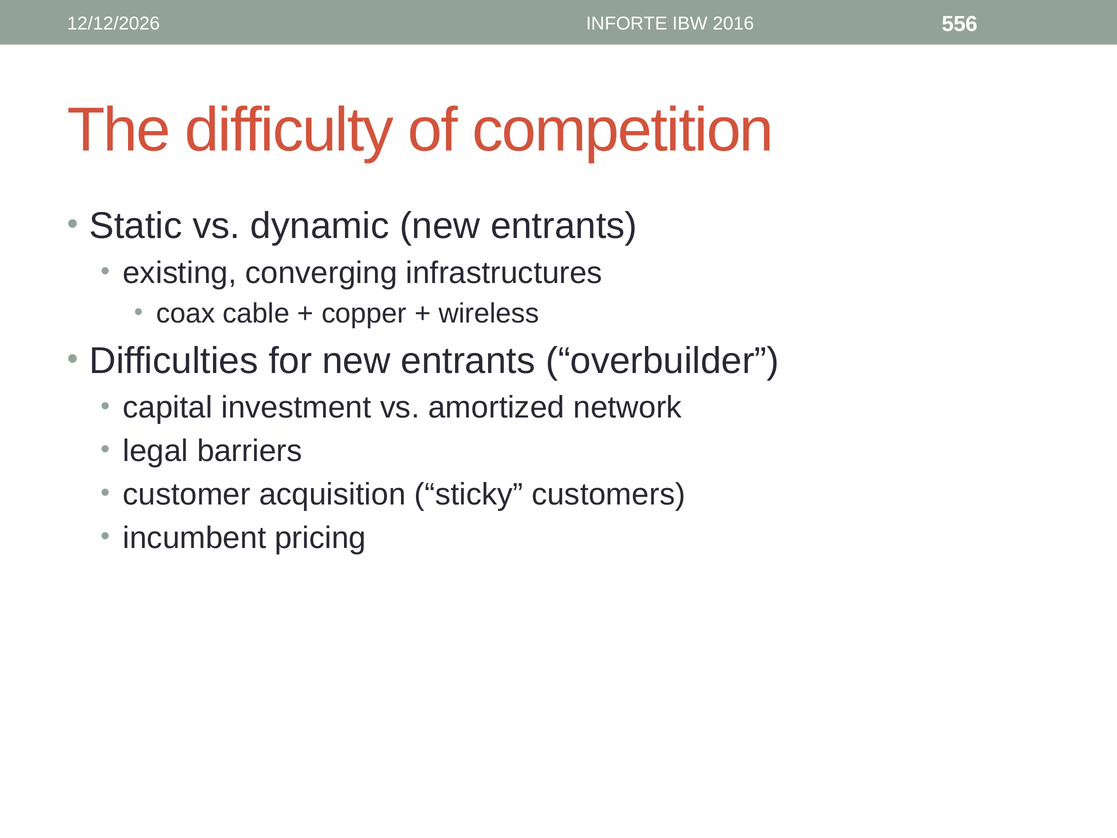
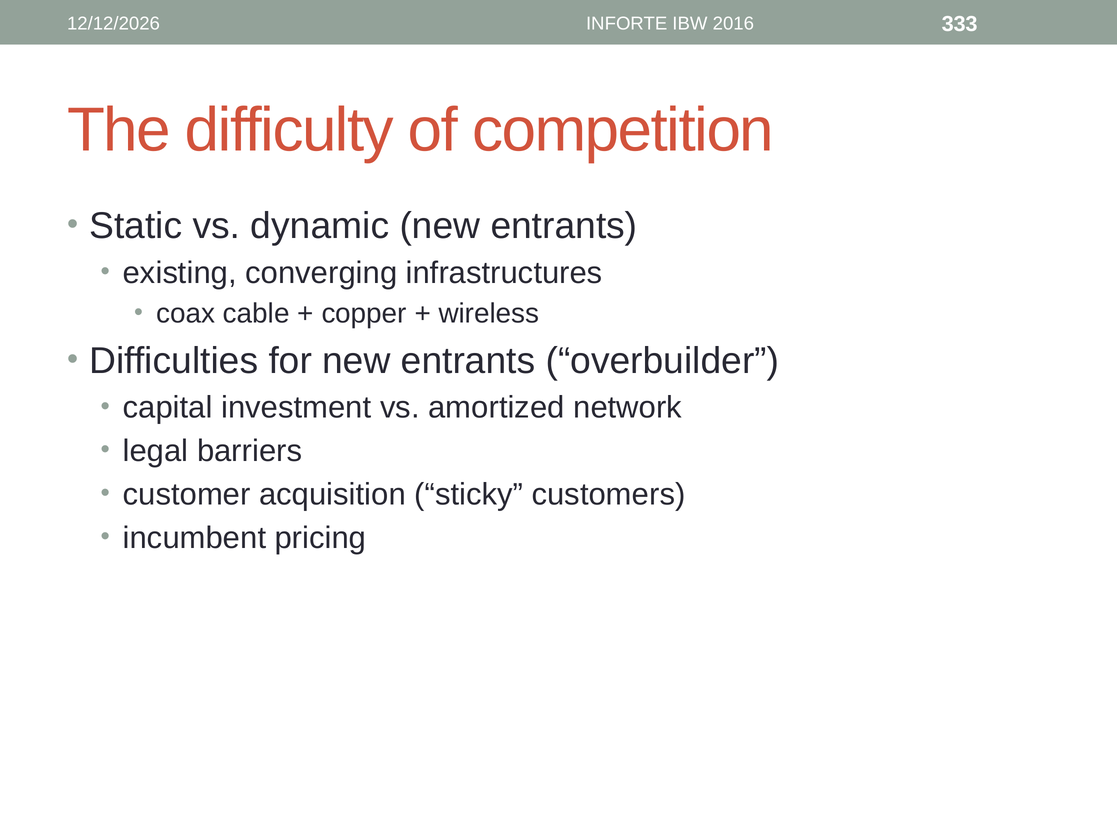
556: 556 -> 333
